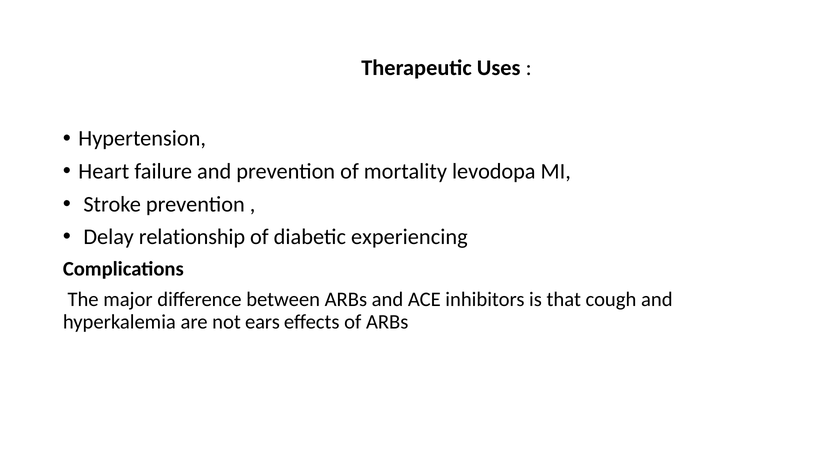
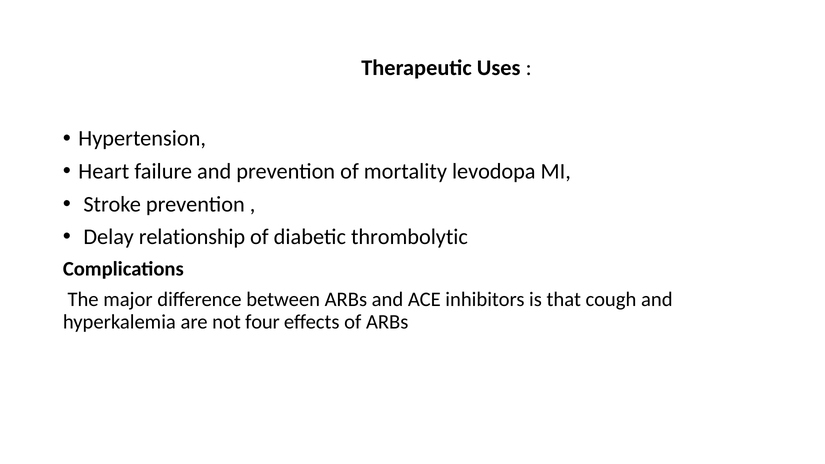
experiencing: experiencing -> thrombolytic
ears: ears -> four
